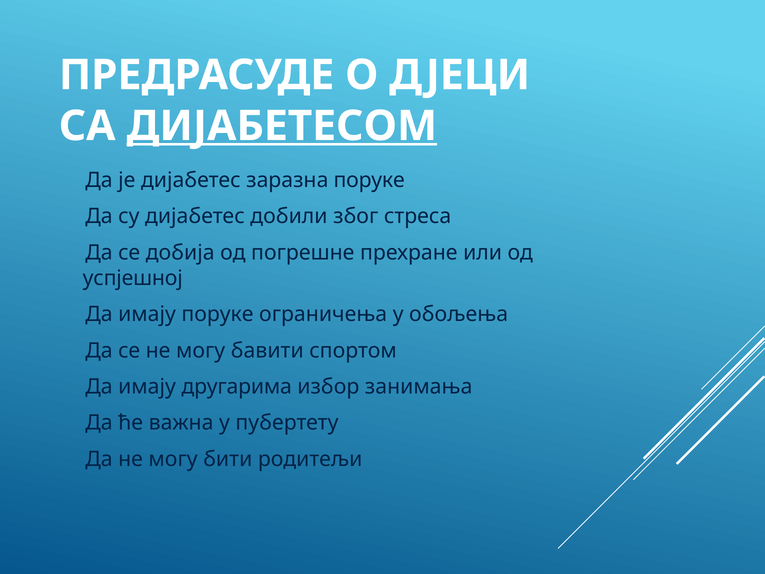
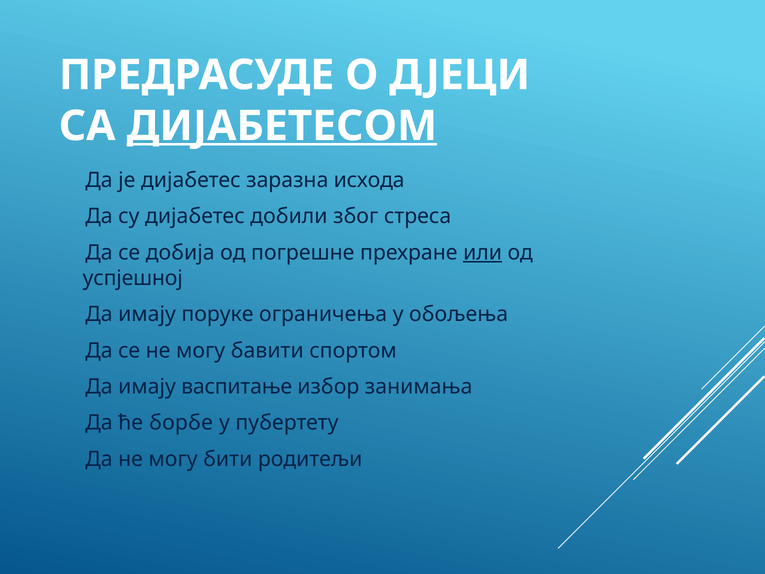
заразна поруке: поруке -> исхода
или underline: none -> present
другарима: другарима -> васпитање
важна: важна -> борбе
